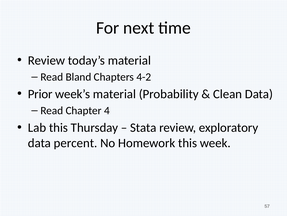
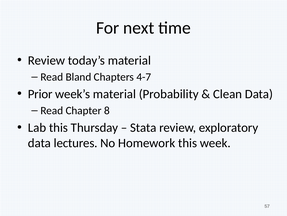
4-2: 4-2 -> 4-7
4: 4 -> 8
percent: percent -> lectures
